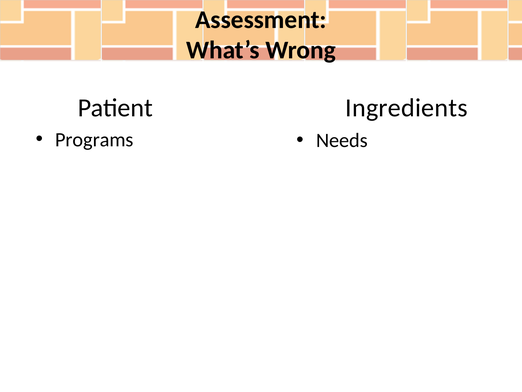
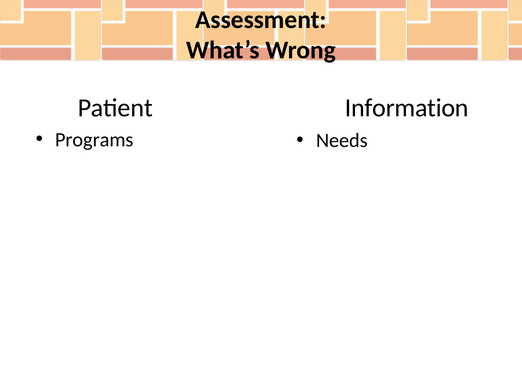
Ingredients: Ingredients -> Information
